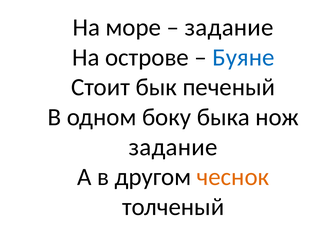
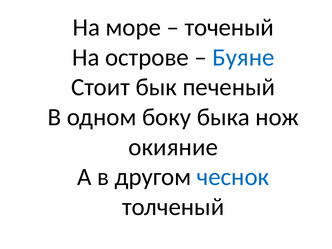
задание at (229, 28): задание -> точеный
задание at (173, 147): задание -> окияние
чеснок colour: orange -> blue
